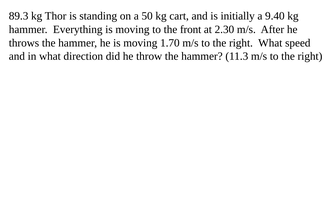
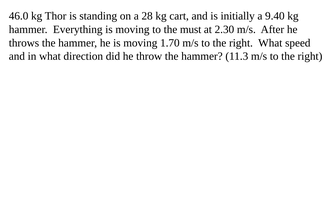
89.3: 89.3 -> 46.0
50: 50 -> 28
front: front -> must
